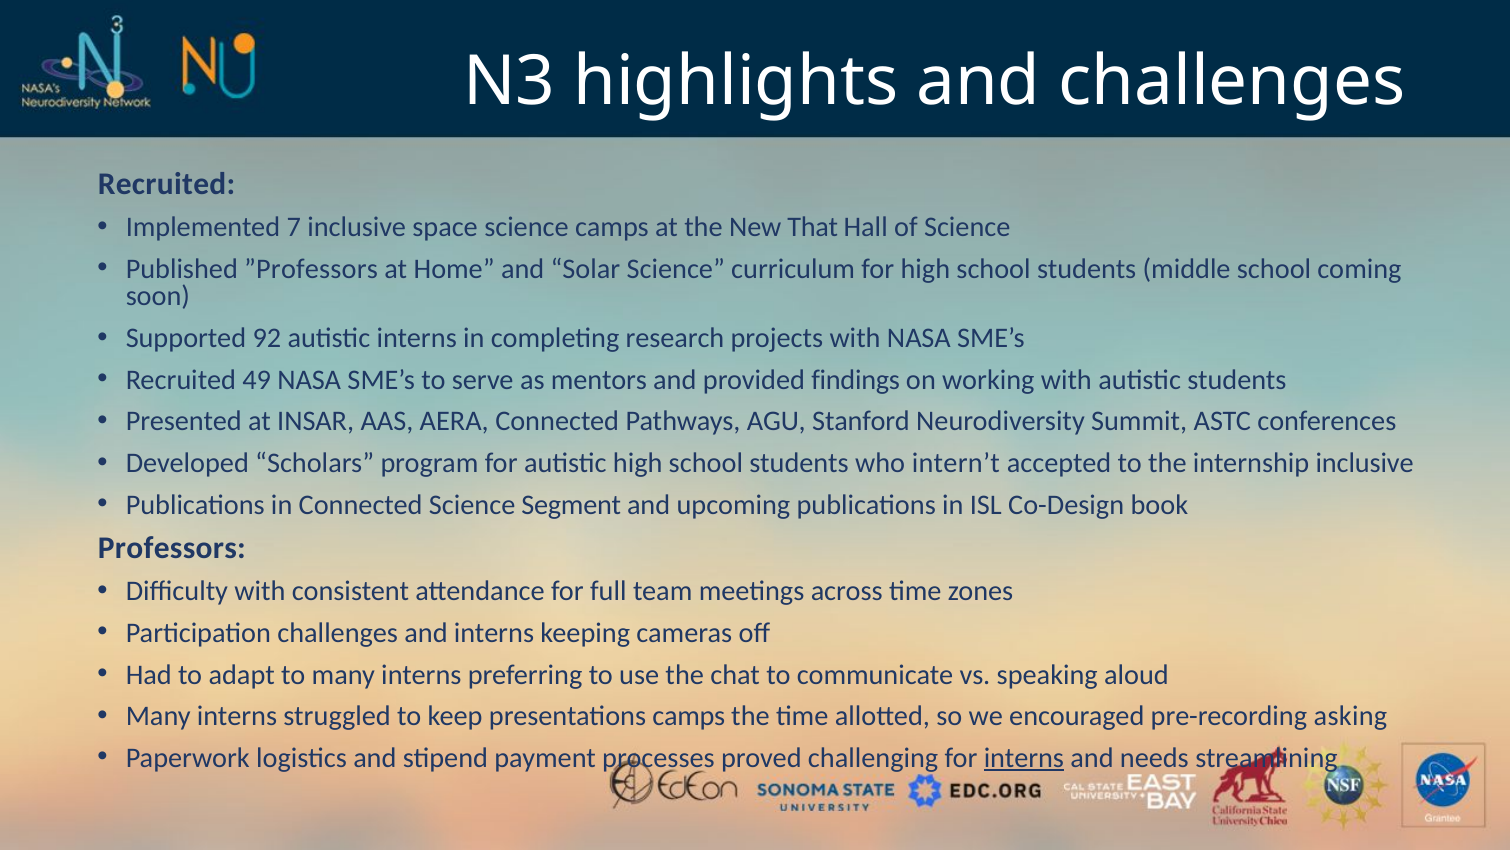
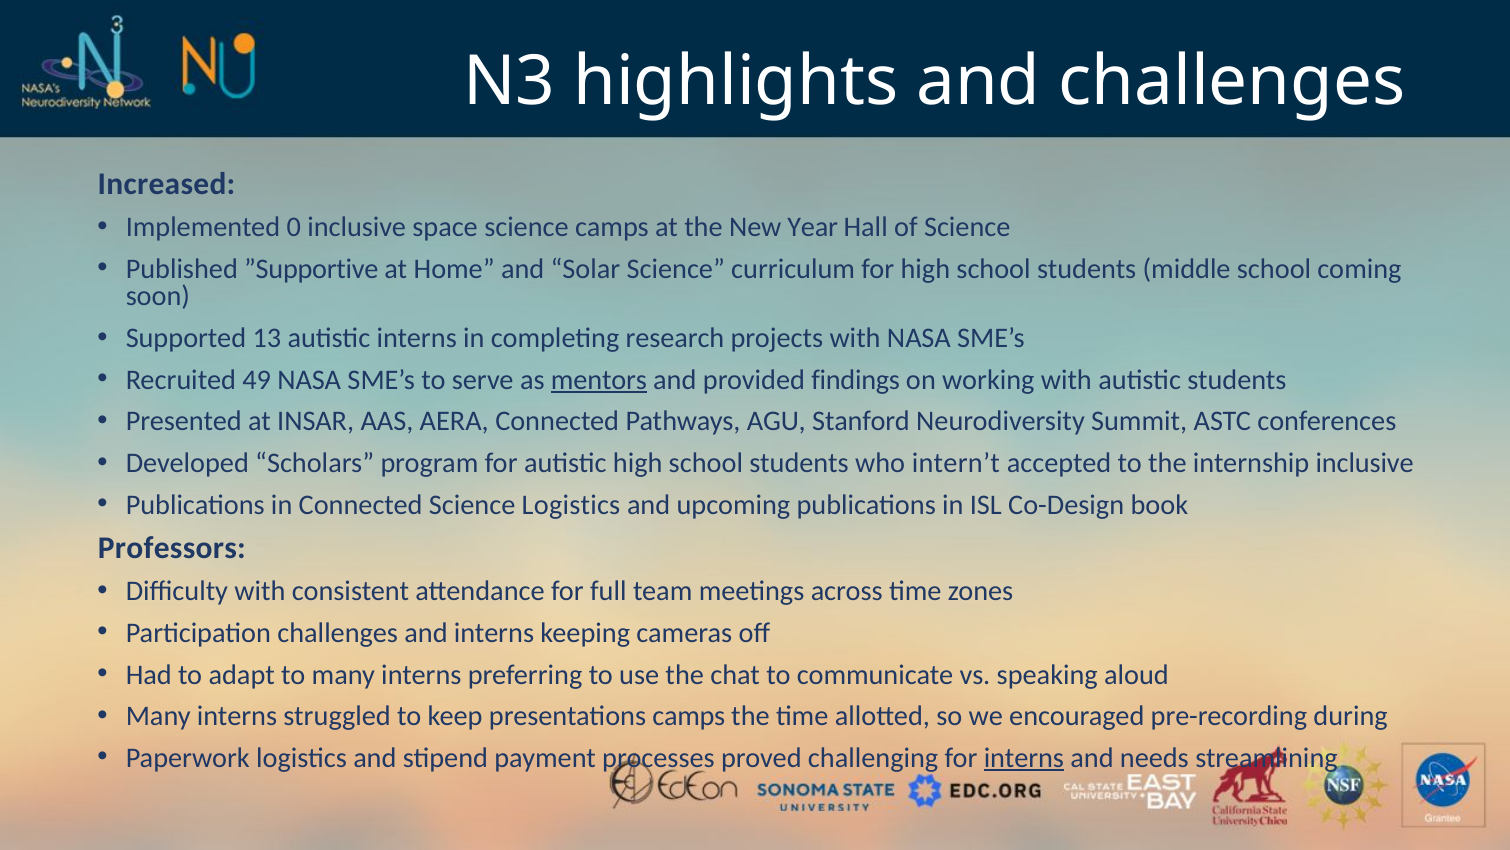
Recruited at (167, 184): Recruited -> Increased
7: 7 -> 0
That: That -> Year
”Professors: ”Professors -> ”Supportive
92: 92 -> 13
mentors underline: none -> present
Science Segment: Segment -> Logistics
asking: asking -> during
